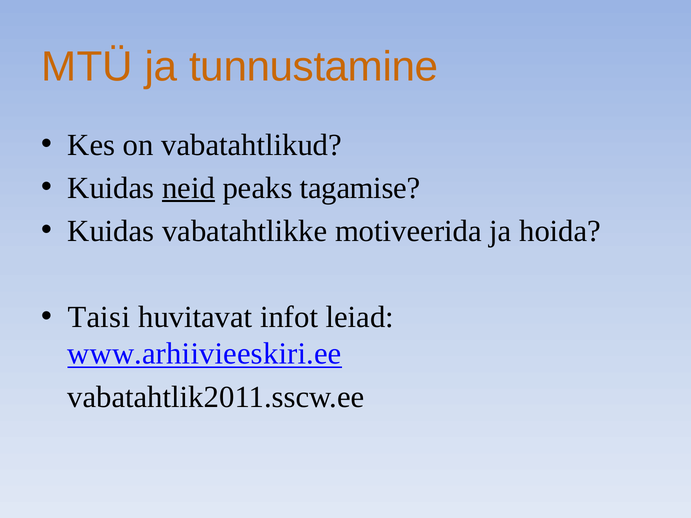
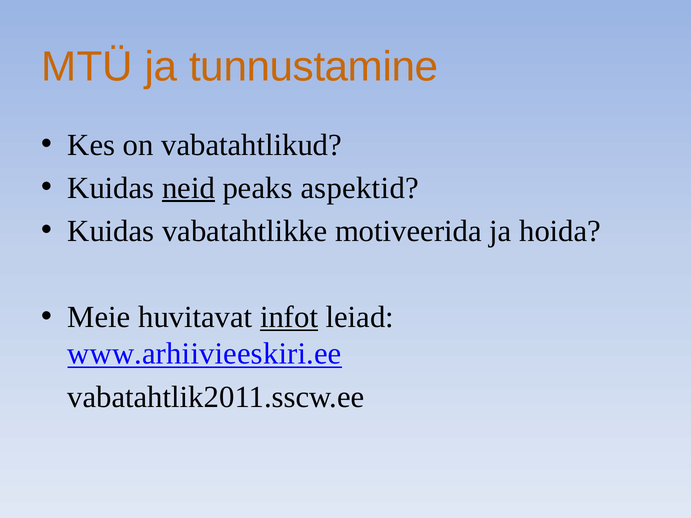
tagamise: tagamise -> aspektid
Taisi: Taisi -> Meie
infot underline: none -> present
